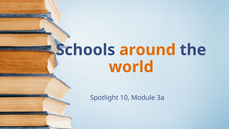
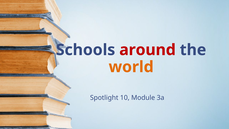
around colour: orange -> red
